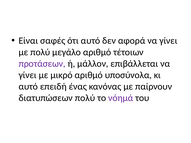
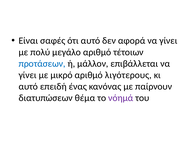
προτάσεων colour: purple -> blue
υποσύνολα: υποσύνολα -> λιγότερους
διατυπώσεων πολύ: πολύ -> θέμα
